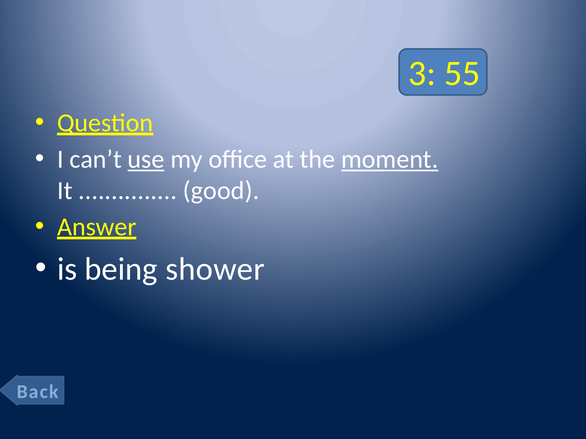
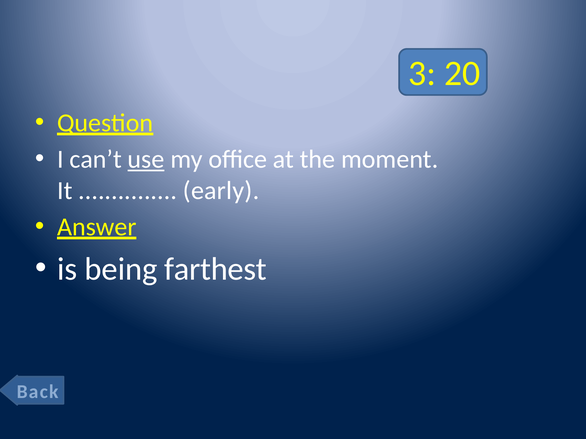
55: 55 -> 20
moment underline: present -> none
good: good -> early
shower: shower -> farthest
